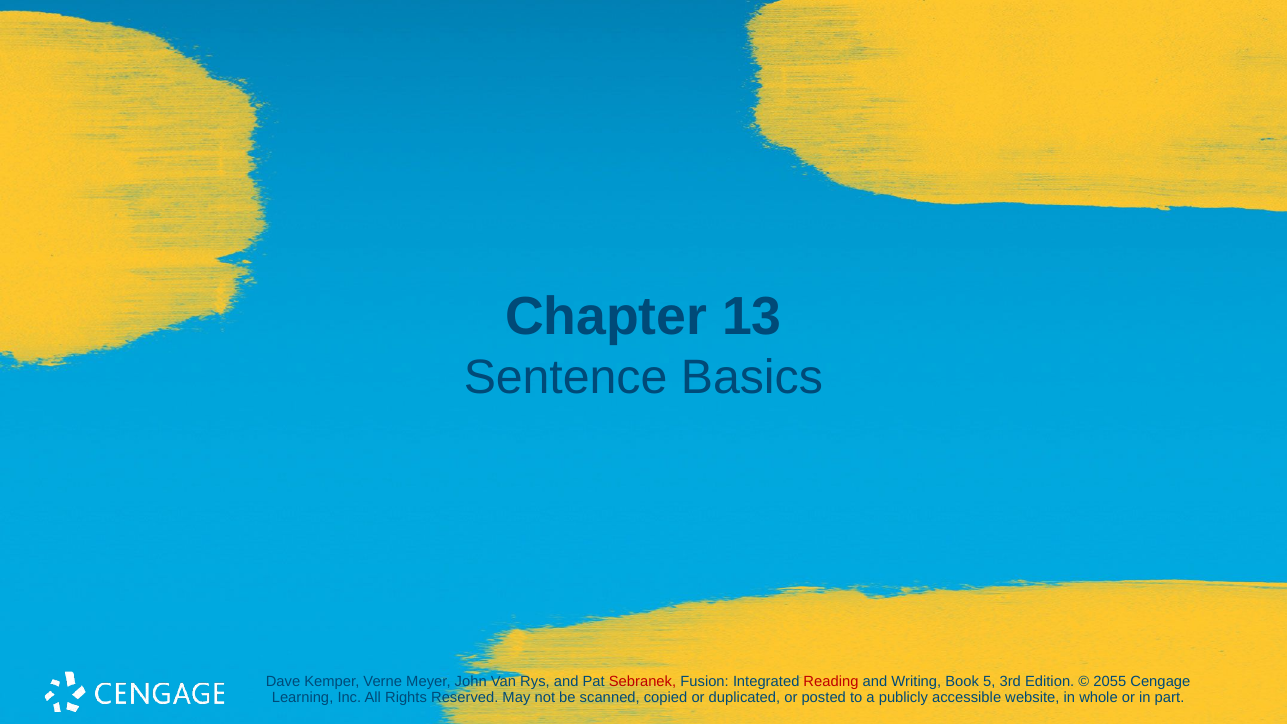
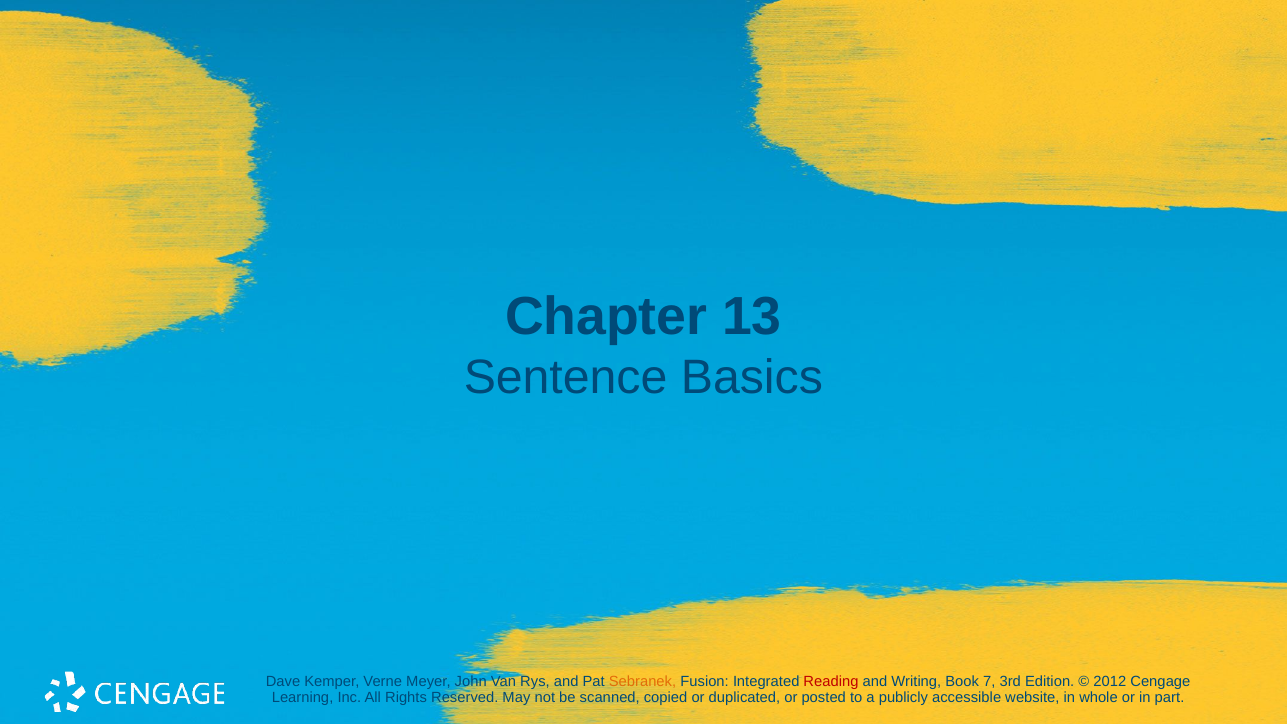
Sebranek colour: red -> orange
5: 5 -> 7
2055: 2055 -> 2012
